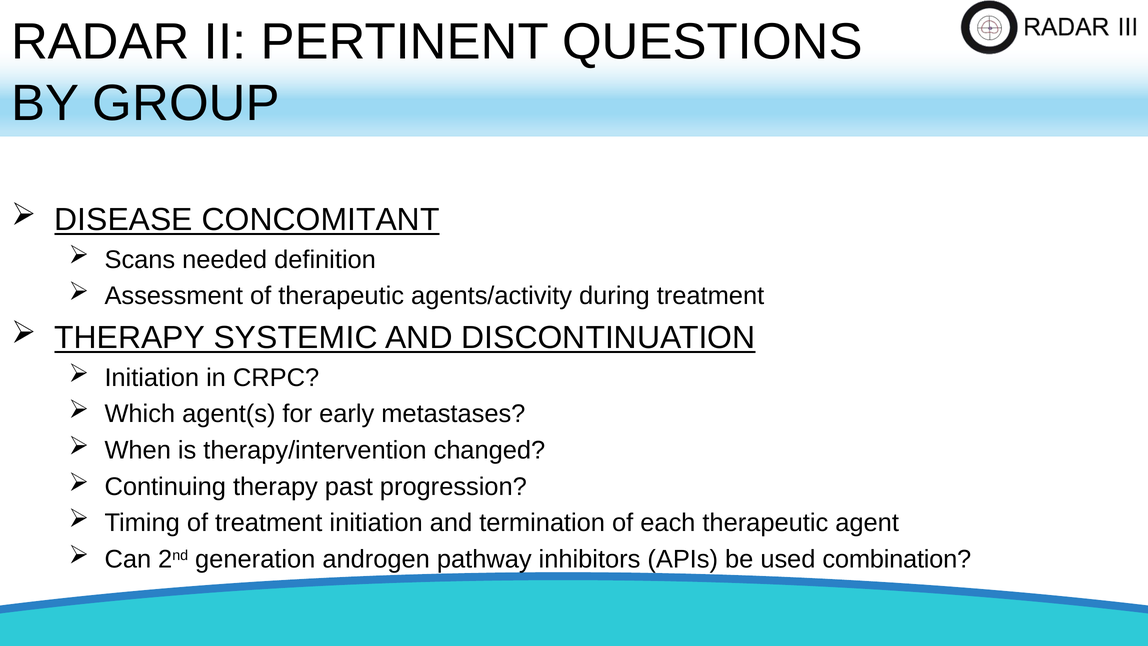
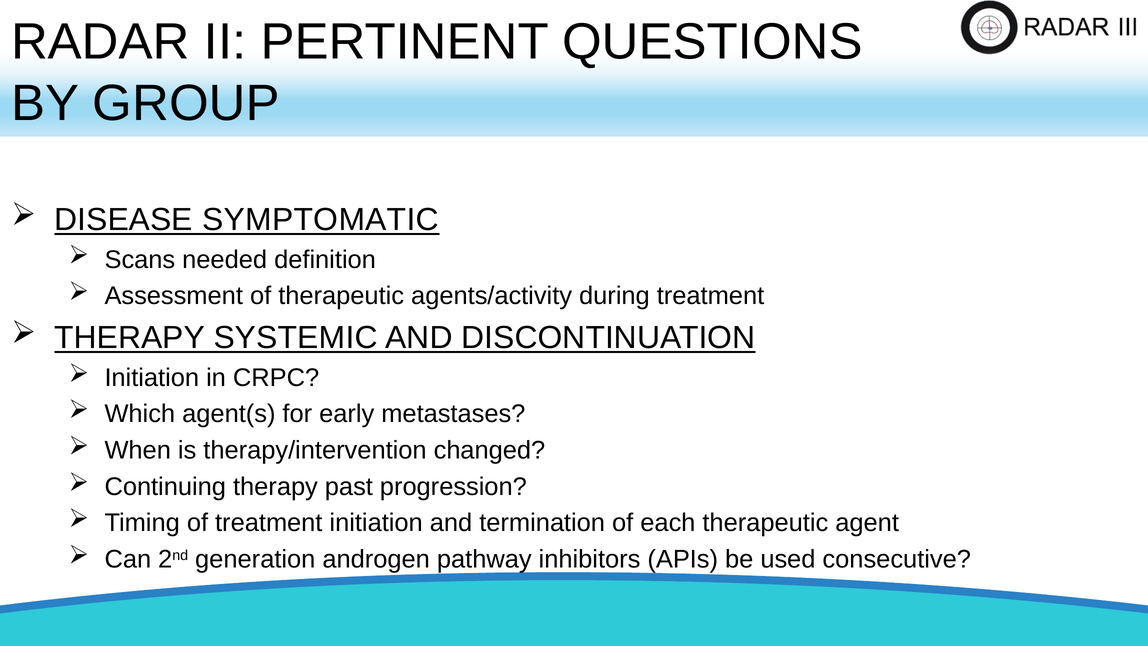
CONCOMITANT: CONCOMITANT -> SYMPTOMATIC
combination: combination -> consecutive
